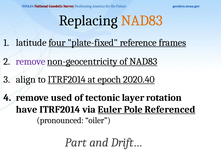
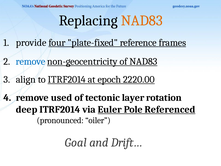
latitude: latitude -> provide
remove at (31, 61) colour: purple -> blue
2020.40: 2020.40 -> 2220.00
have: have -> deep
Part: Part -> Goal
